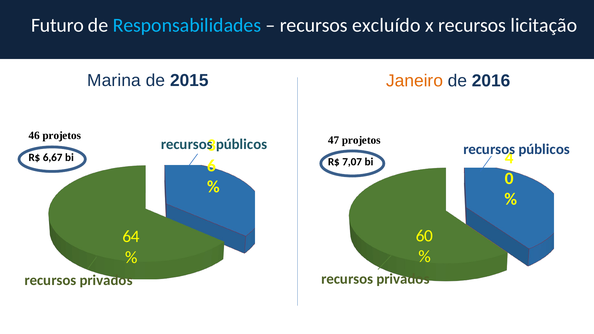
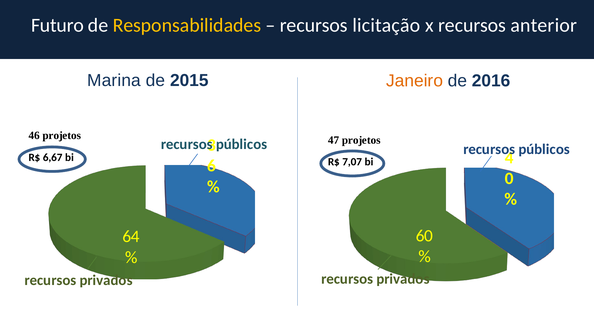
Responsabilidades colour: light blue -> yellow
excluído: excluído -> licitação
licitação: licitação -> anterior
